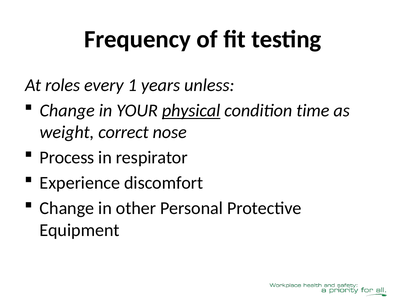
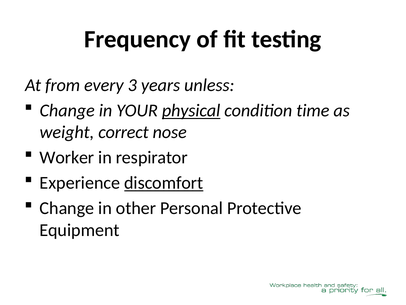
roles: roles -> from
1: 1 -> 3
Process: Process -> Worker
discomfort underline: none -> present
